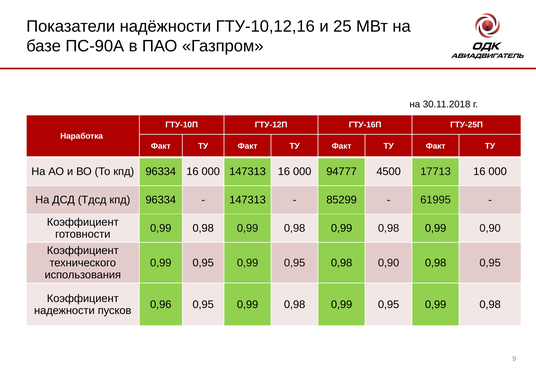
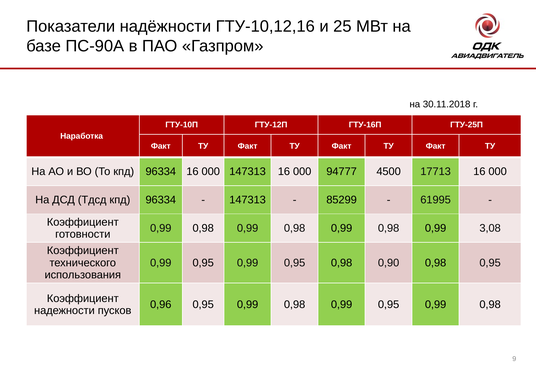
0,99 0,90: 0,90 -> 3,08
